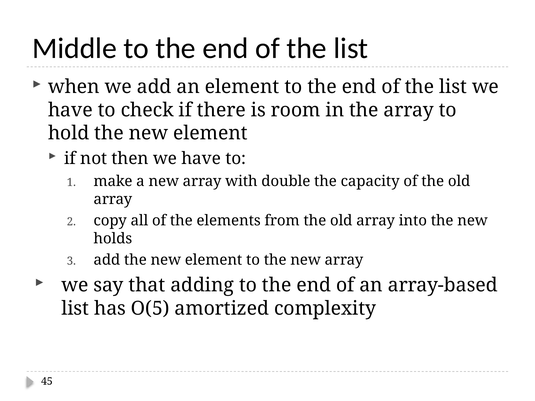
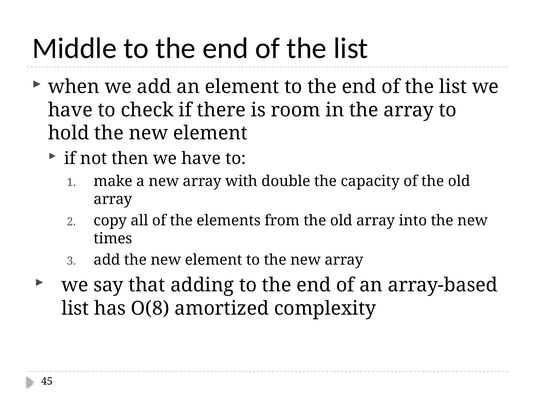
holds: holds -> times
O(5: O(5 -> O(8
